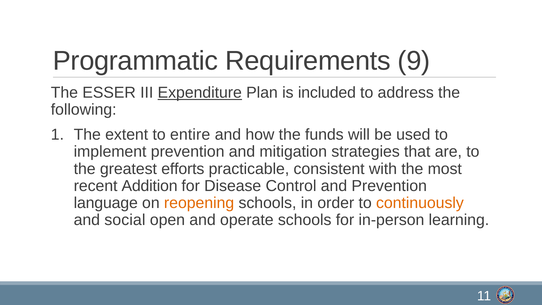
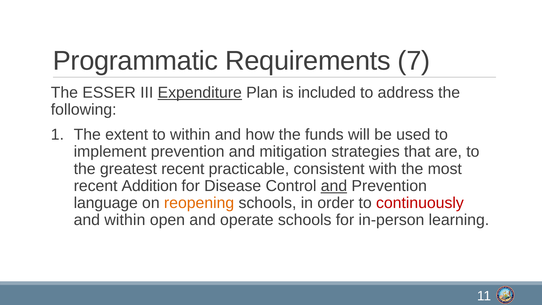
9: 9 -> 7
to entire: entire -> within
greatest efforts: efforts -> recent
and at (334, 186) underline: none -> present
continuously colour: orange -> red
and social: social -> within
